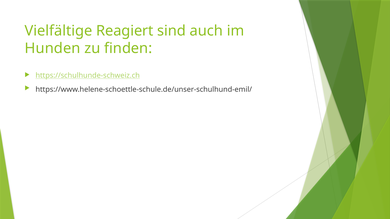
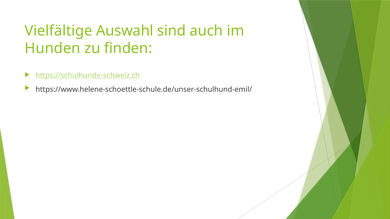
Reagiert: Reagiert -> Auswahl
